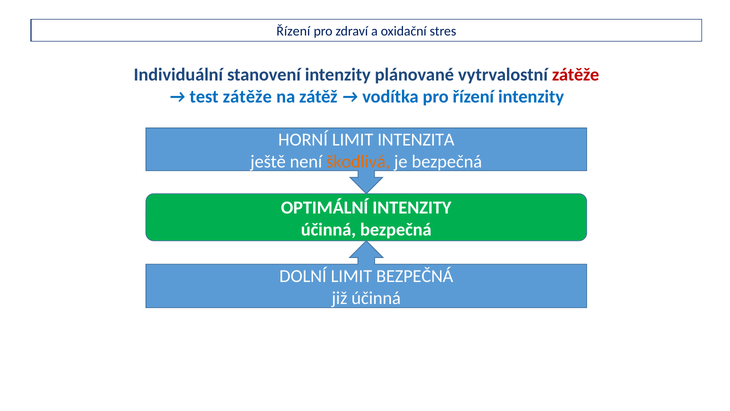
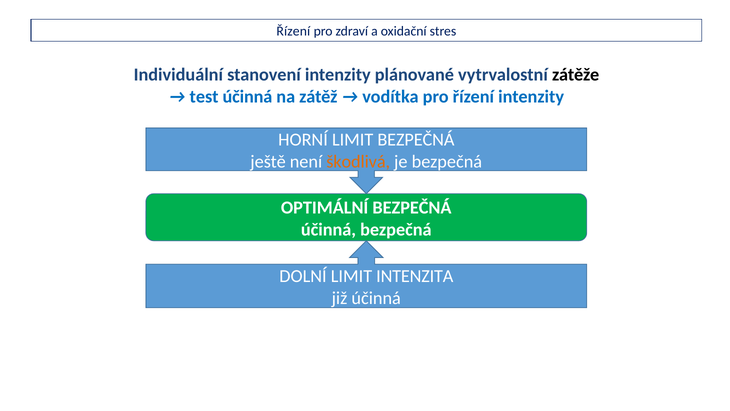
zátěže at (576, 75) colour: red -> black
test zátěže: zátěže -> účinná
LIMIT INTENZITA: INTENZITA -> BEZPEČNÁ
OPTIMÁLNÍ INTENZITY: INTENZITY -> BEZPEČNÁ
LIMIT BEZPEČNÁ: BEZPEČNÁ -> INTENZITA
